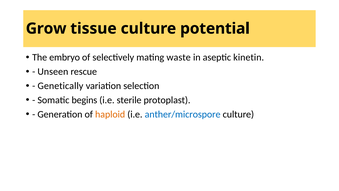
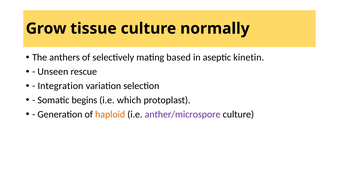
potential: potential -> normally
embryo: embryo -> anthers
waste: waste -> based
Genetically: Genetically -> Integration
sterile: sterile -> which
anther/microspore colour: blue -> purple
